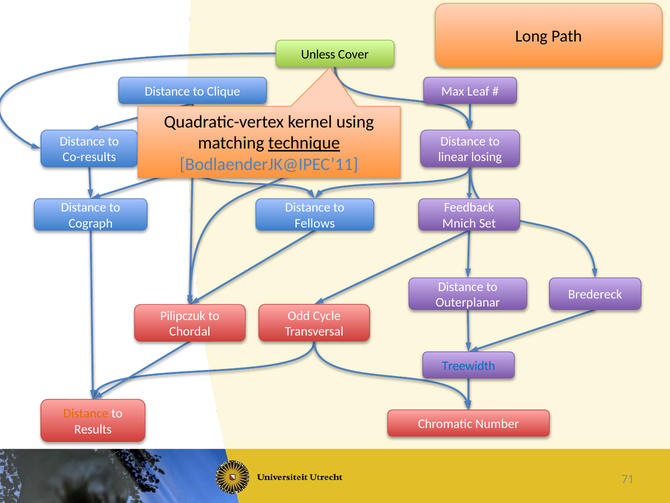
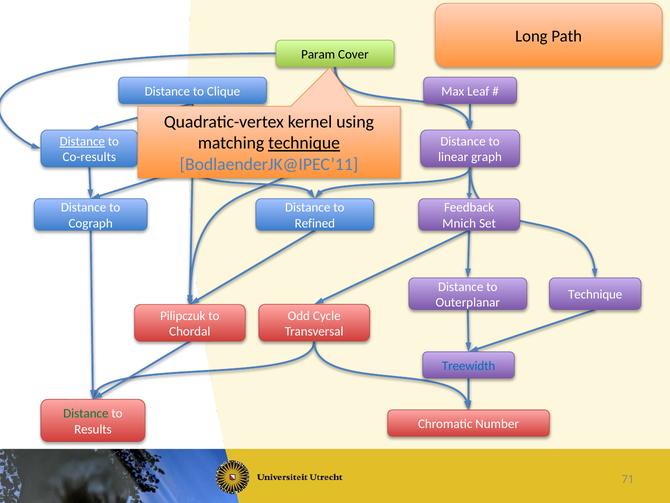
Unless: Unless -> Param
Distance at (82, 141) underline: none -> present
losing: losing -> graph
Fellows: Fellows -> Refined
Bredereck at (595, 294): Bredereck -> Technique
Distance at (86, 413) colour: orange -> green
